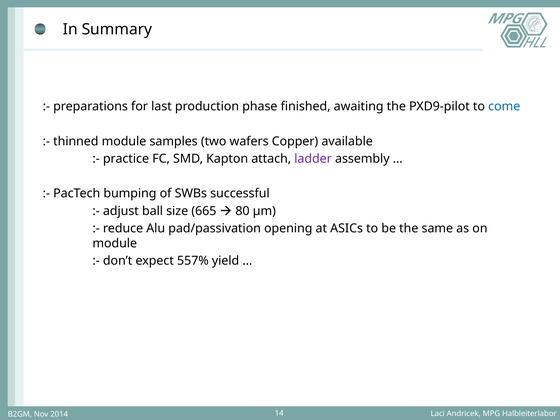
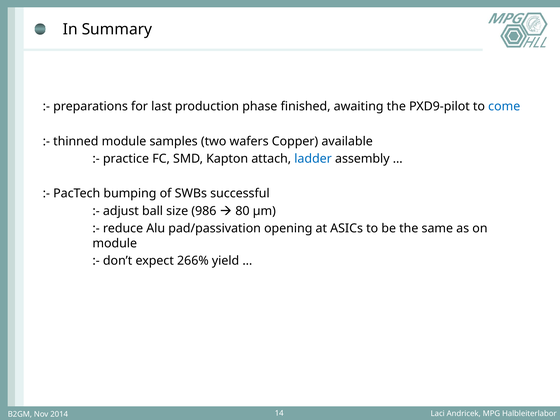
ladder colour: purple -> blue
665: 665 -> 986
557%: 557% -> 266%
